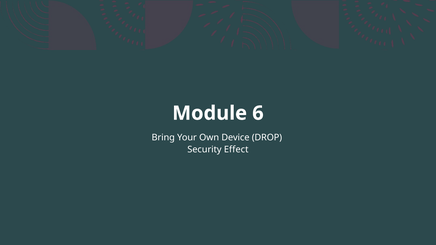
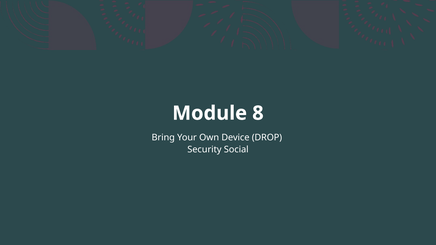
6: 6 -> 8
Effect: Effect -> Social
